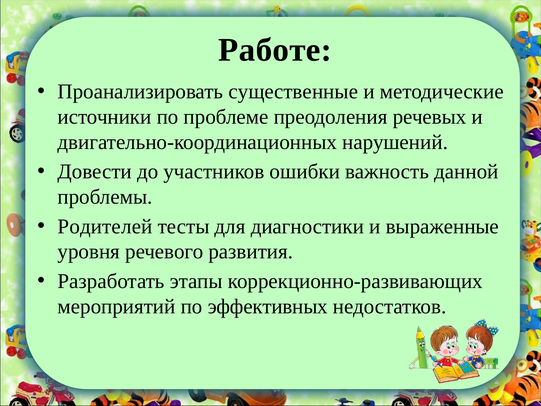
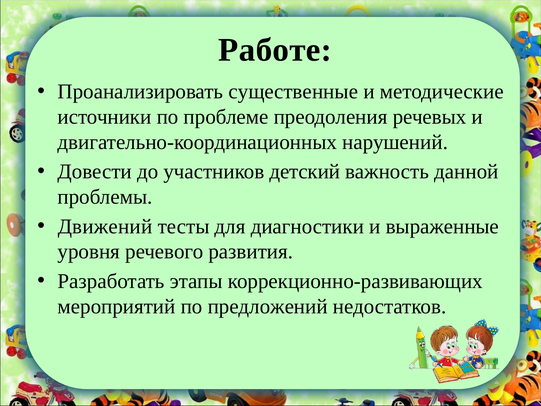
ошибки: ошибки -> детский
Родителей: Родителей -> Движений
эффективных: эффективных -> предложений
